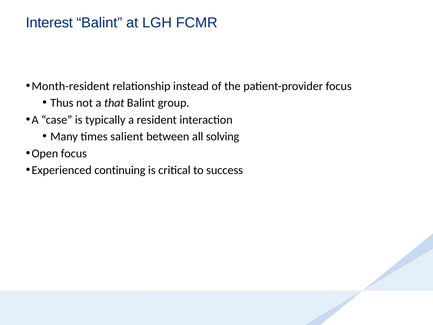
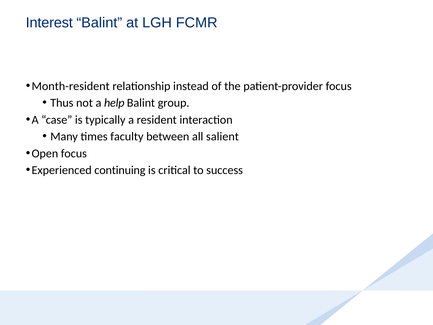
that: that -> help
salient: salient -> faculty
solving: solving -> salient
